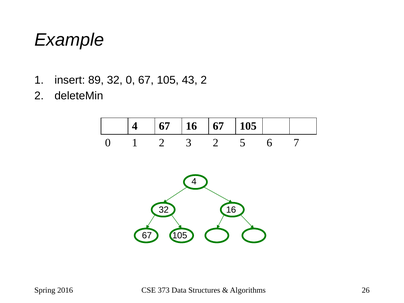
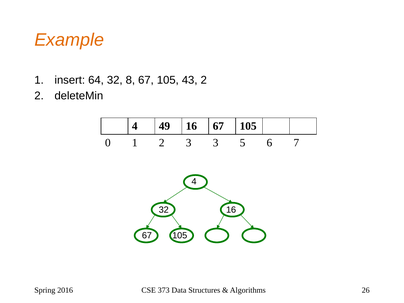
Example colour: black -> orange
89: 89 -> 64
32 0: 0 -> 8
4 67: 67 -> 49
3 2: 2 -> 3
